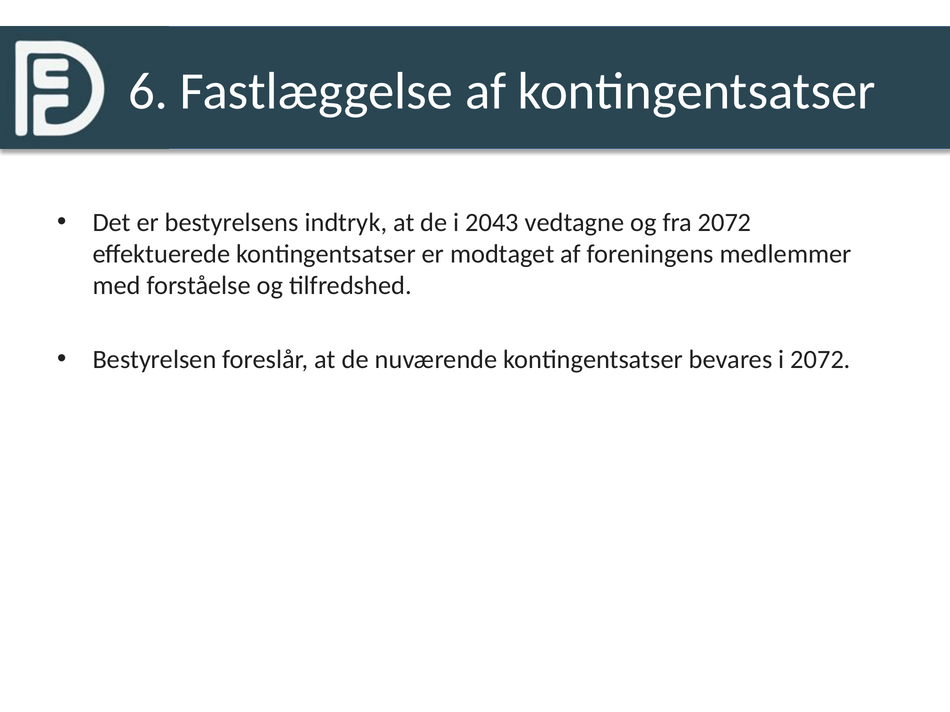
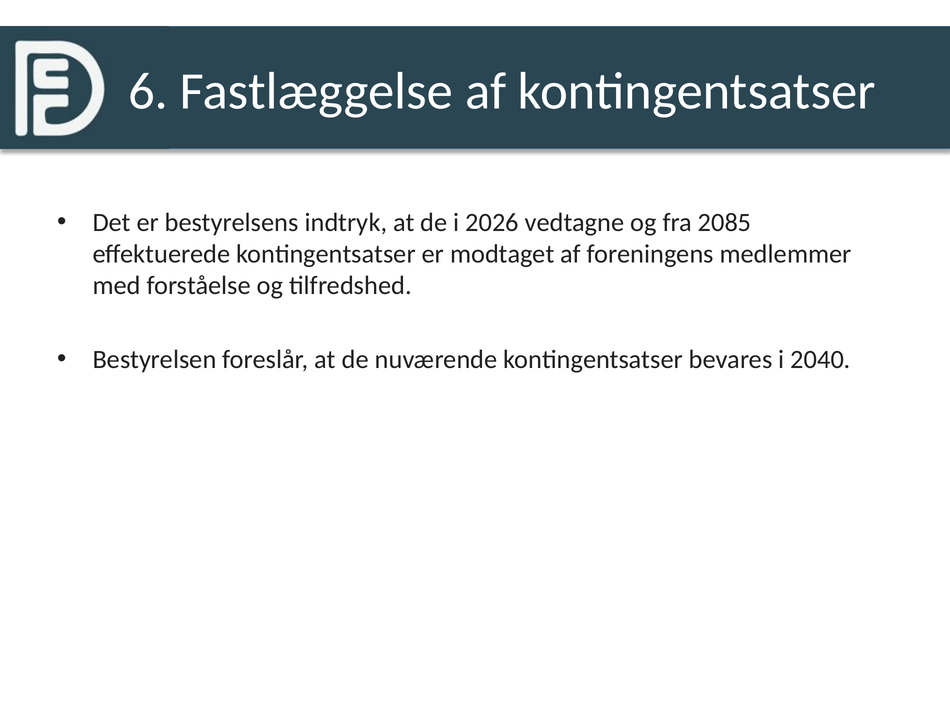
2043: 2043 -> 2026
fra 2072: 2072 -> 2085
i 2072: 2072 -> 2040
